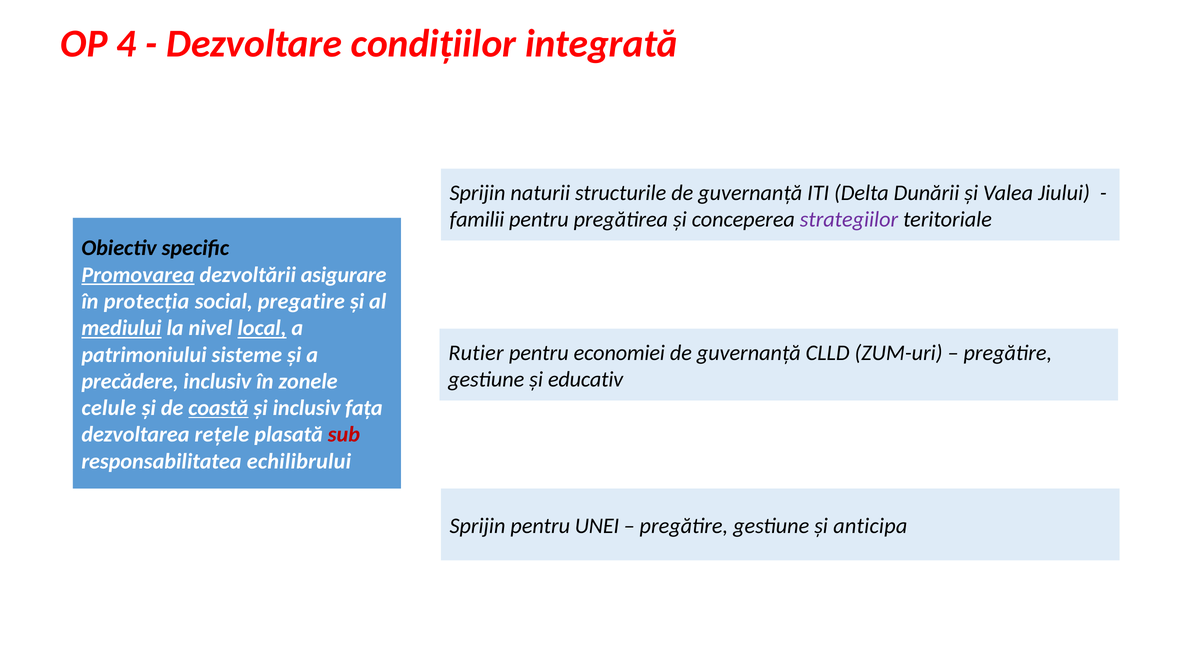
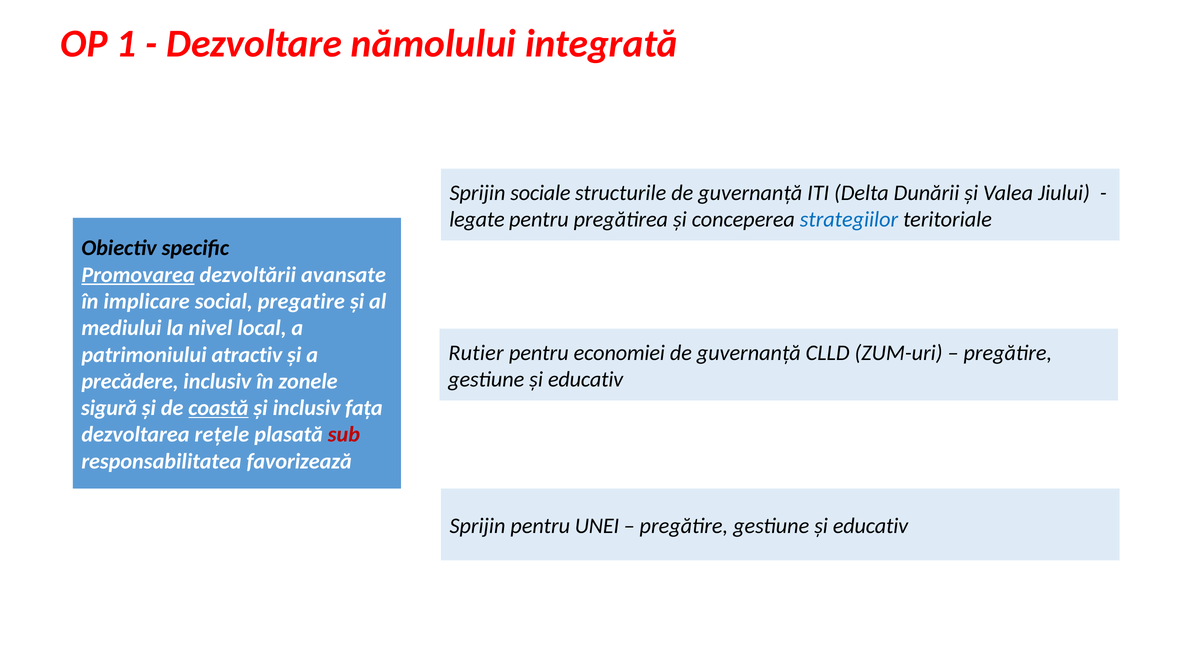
4: 4 -> 1
condițiilor: condițiilor -> nămolului
naturii: naturii -> sociale
familii: familii -> legate
strategiilor colour: purple -> blue
asigurare: asigurare -> avansate
protecția: protecția -> implicare
mediului underline: present -> none
local underline: present -> none
sisteme: sisteme -> atractiv
celule: celule -> sigură
echilibrului: echilibrului -> favorizează
anticipa at (870, 526): anticipa -> educativ
